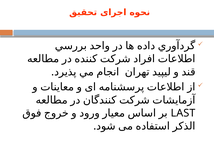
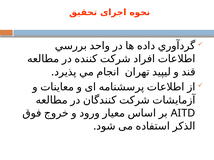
LAST: LAST -> AITD
